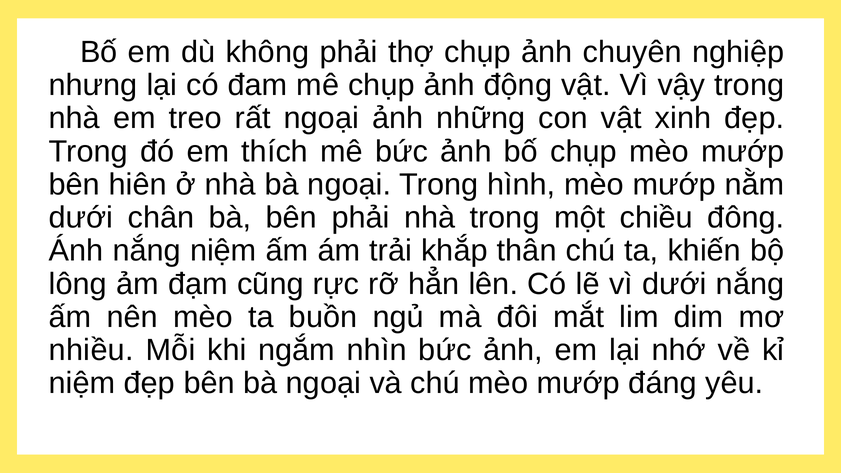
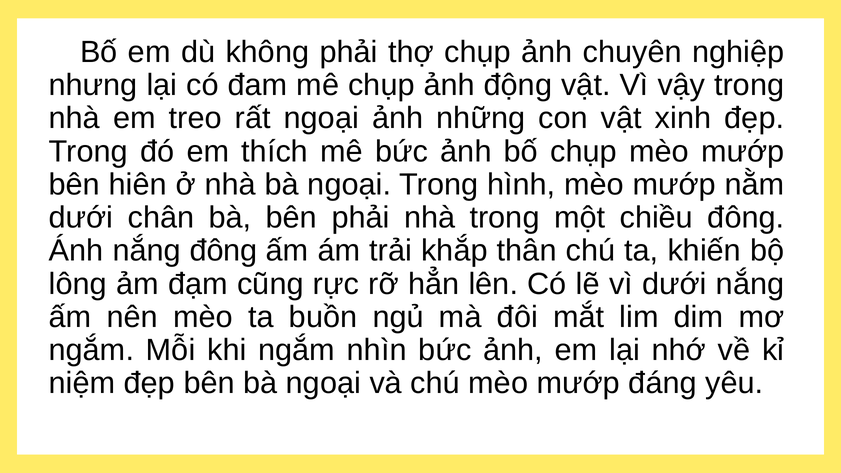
nắng niệm: niệm -> đông
nhiều at (91, 350): nhiều -> ngắm
